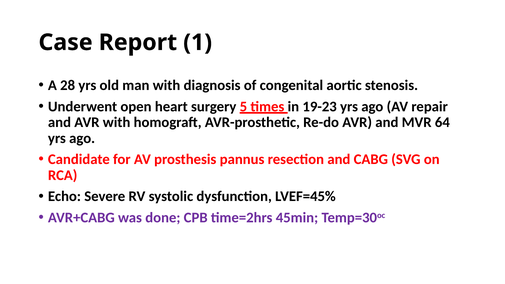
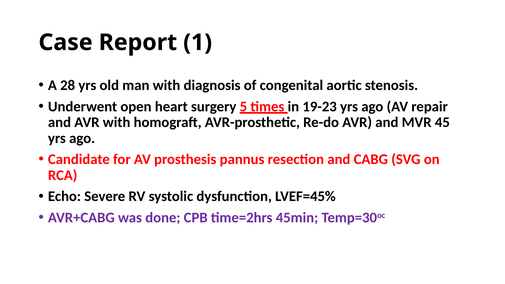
64: 64 -> 45
